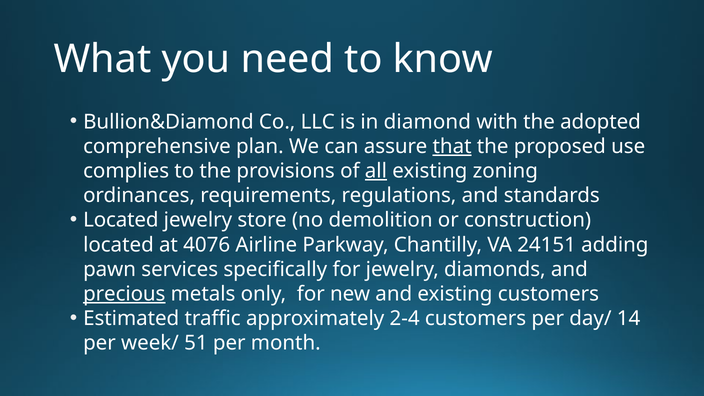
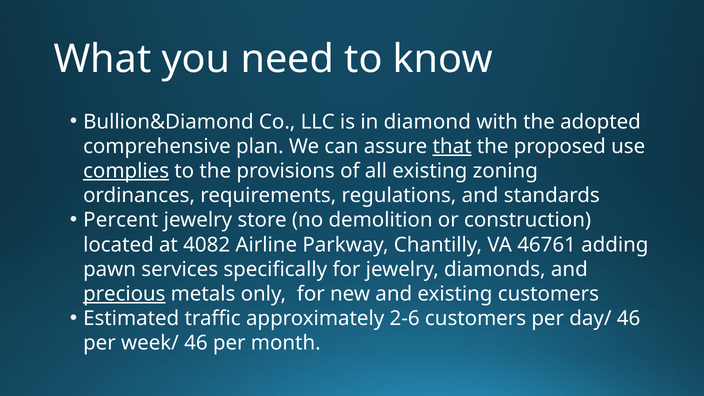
complies underline: none -> present
all underline: present -> none
Located at (121, 220): Located -> Percent
4076: 4076 -> 4082
24151: 24151 -> 46761
2-4: 2-4 -> 2-6
day/ 14: 14 -> 46
week/ 51: 51 -> 46
